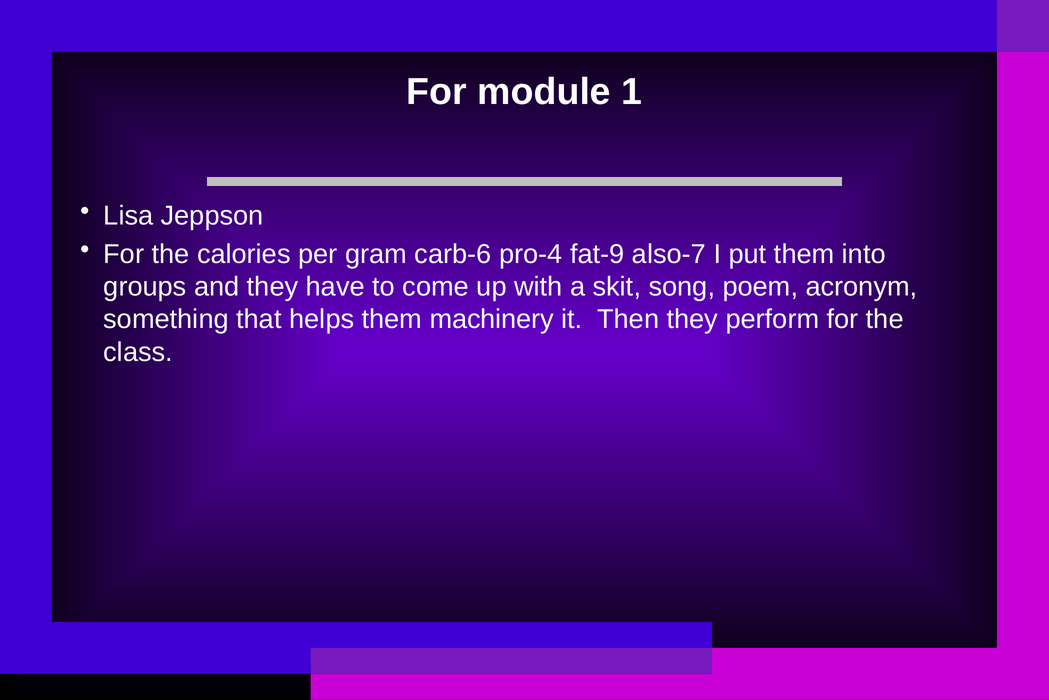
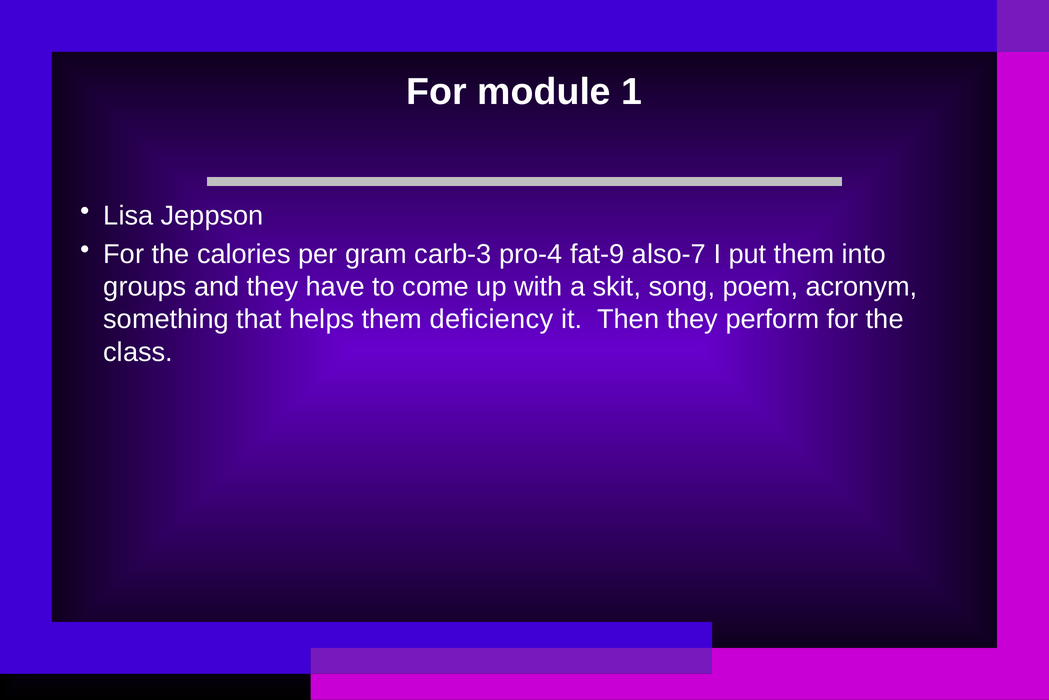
carb-6: carb-6 -> carb-3
machinery: machinery -> deficiency
